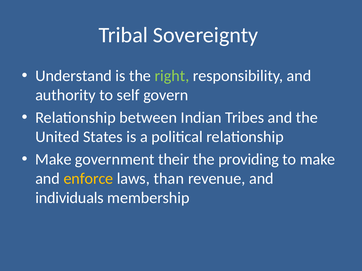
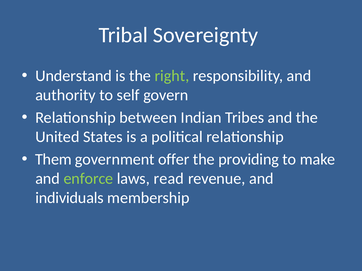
Make at (53, 160): Make -> Them
their: their -> offer
enforce colour: yellow -> light green
than: than -> read
